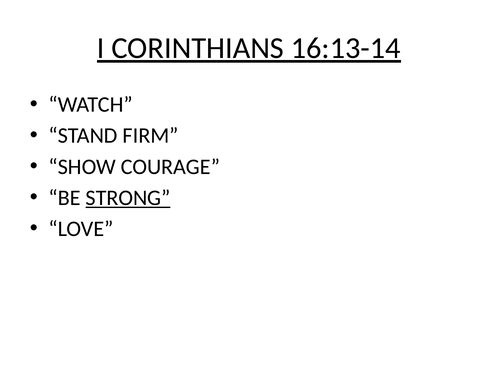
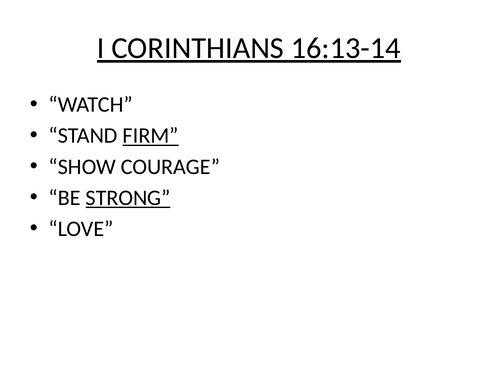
FIRM underline: none -> present
